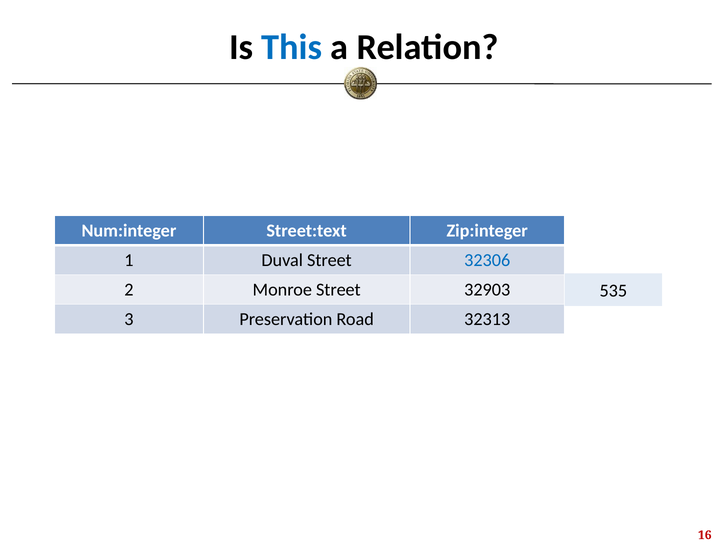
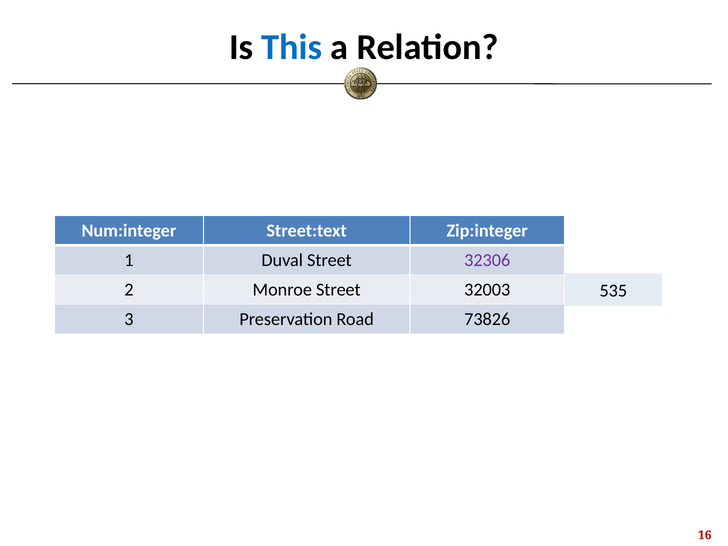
32306 colour: blue -> purple
32903: 32903 -> 32003
32313: 32313 -> 73826
